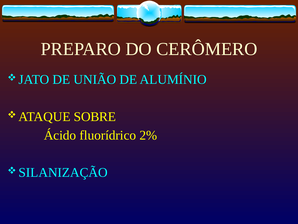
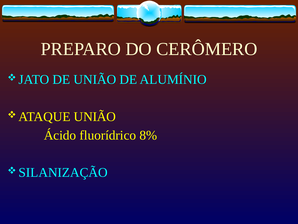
SOBRE at (95, 116): SOBRE -> UNIÃO
2%: 2% -> 8%
